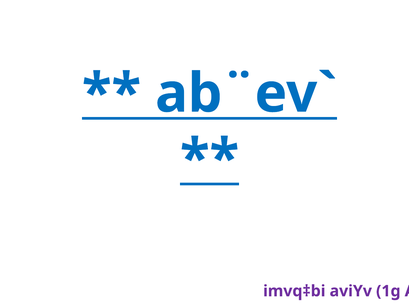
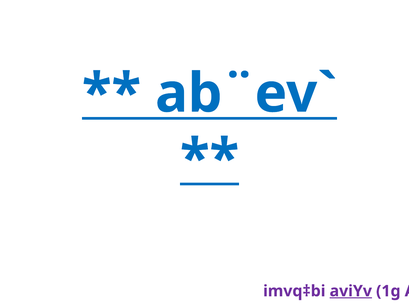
aviYv underline: none -> present
